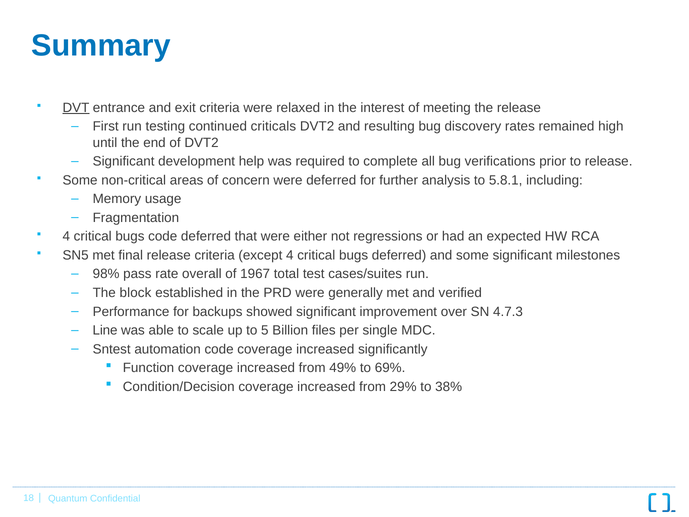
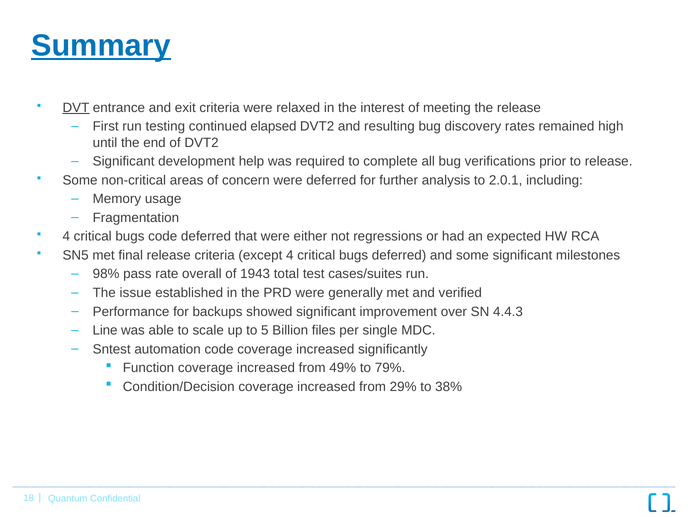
Summary underline: none -> present
criticals: criticals -> elapsed
5.8.1: 5.8.1 -> 2.0.1
1967: 1967 -> 1943
block: block -> issue
4.7.3: 4.7.3 -> 4.4.3
69%: 69% -> 79%
